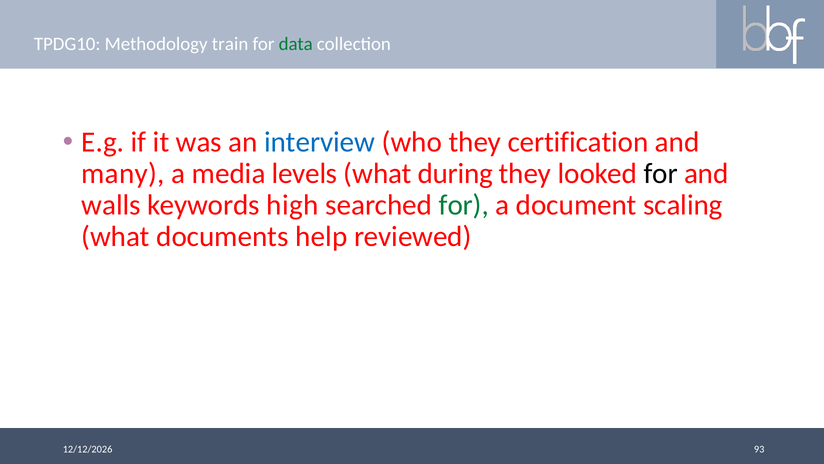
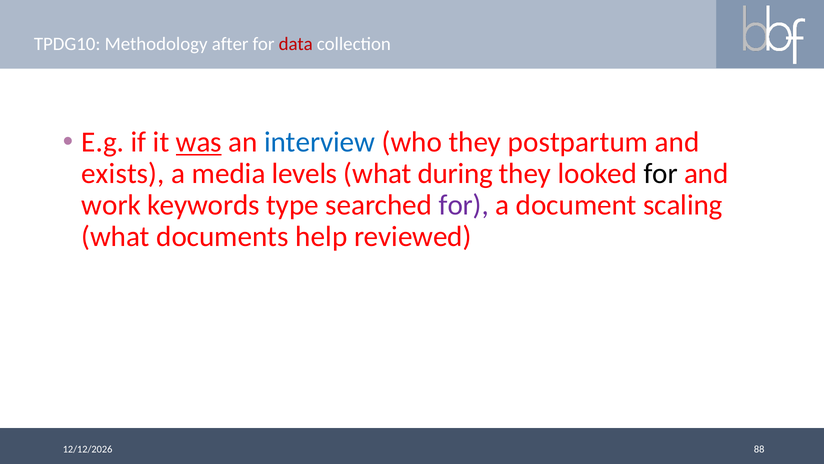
train: train -> after
data colour: green -> red
was underline: none -> present
certification: certification -> postpartum
many: many -> exists
walls: walls -> work
high: high -> type
for at (464, 205) colour: green -> purple
93: 93 -> 88
